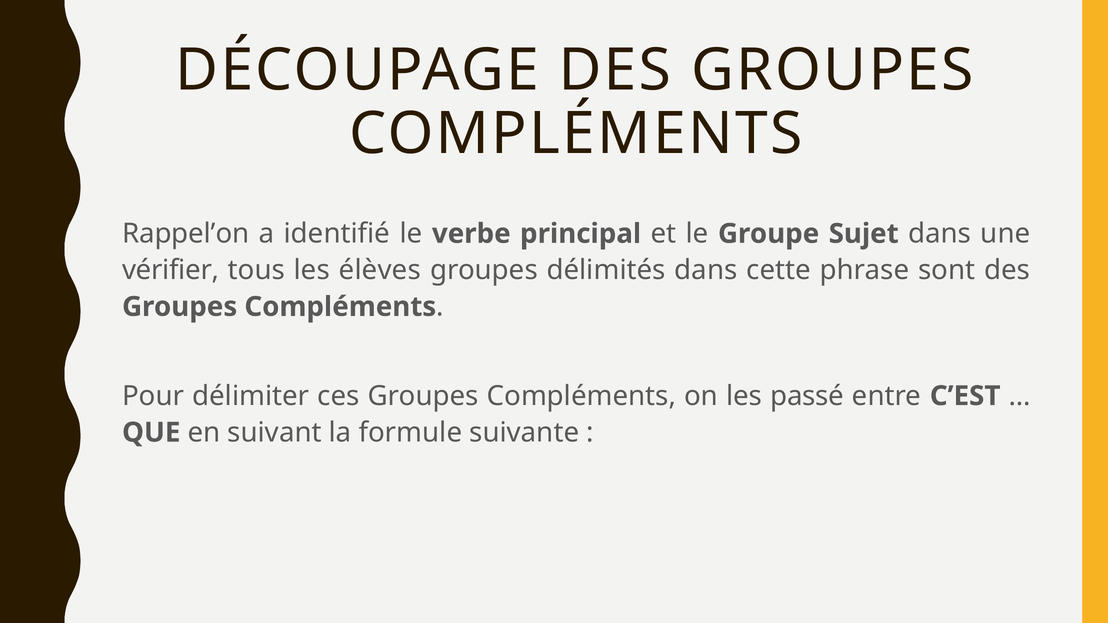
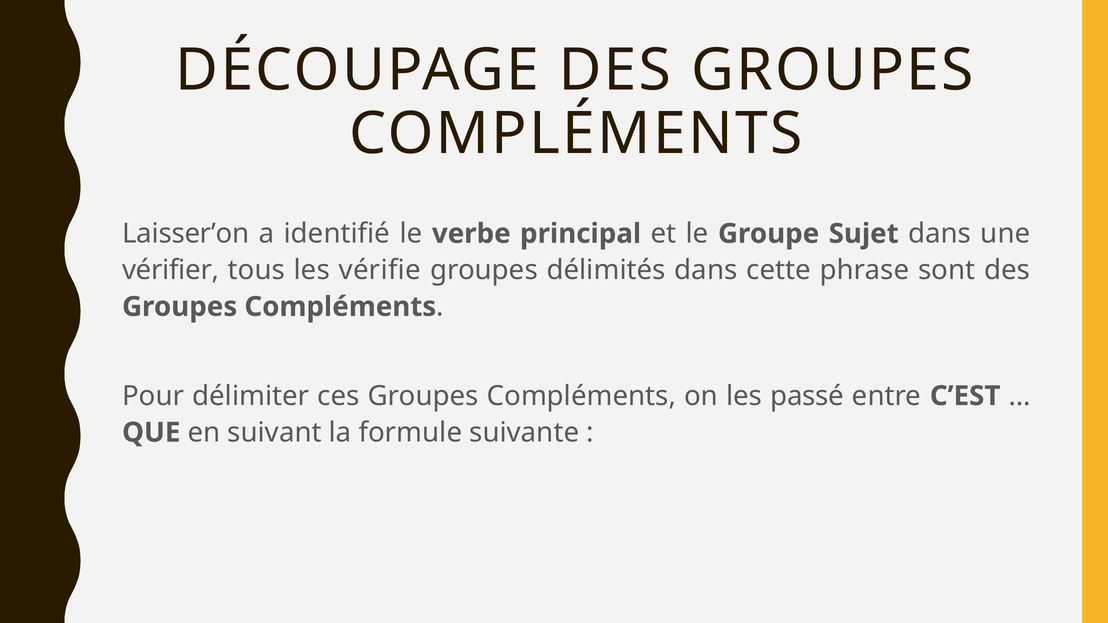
Rappel’on: Rappel’on -> Laisser’on
élèves: élèves -> vérifie
